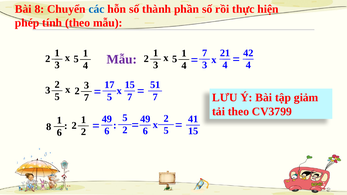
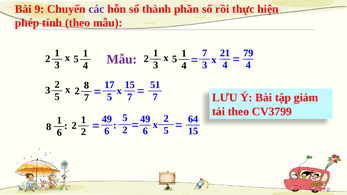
Bài 8: 8 -> 9
các colour: blue -> purple
42: 42 -> 79
3 3: 3 -> 8
41: 41 -> 64
